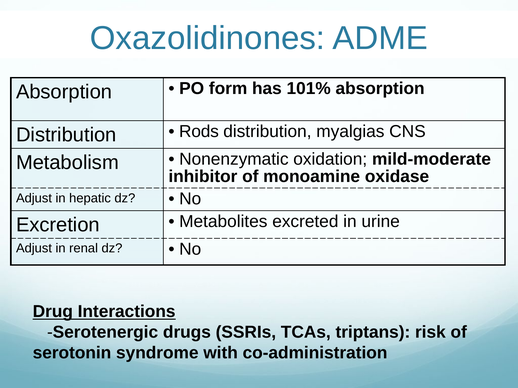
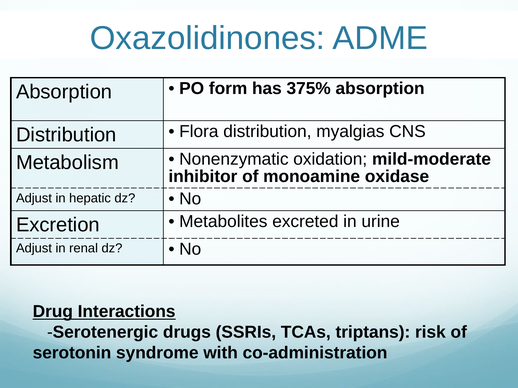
101%: 101% -> 375%
Rods: Rods -> Flora
